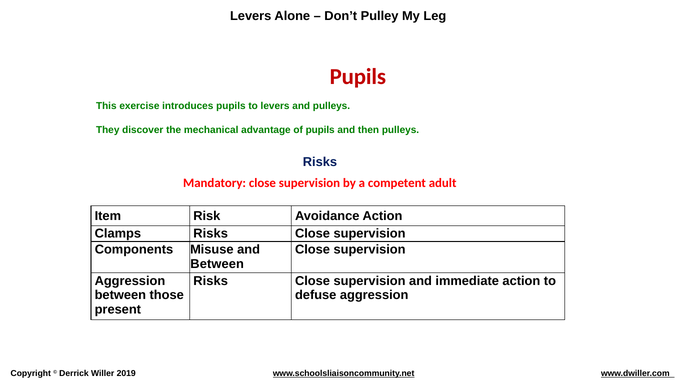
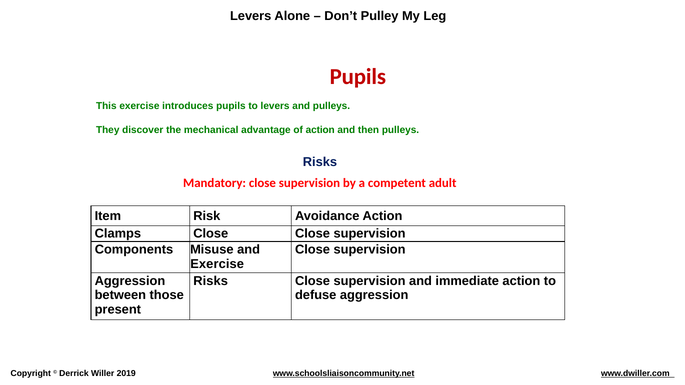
of pupils: pupils -> action
Clamps Risks: Risks -> Close
Between at (217, 264): Between -> Exercise
